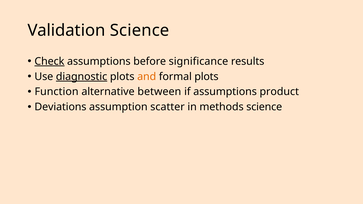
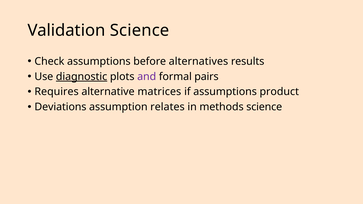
Check underline: present -> none
significance: significance -> alternatives
and colour: orange -> purple
formal plots: plots -> pairs
Function: Function -> Requires
between: between -> matrices
scatter: scatter -> relates
